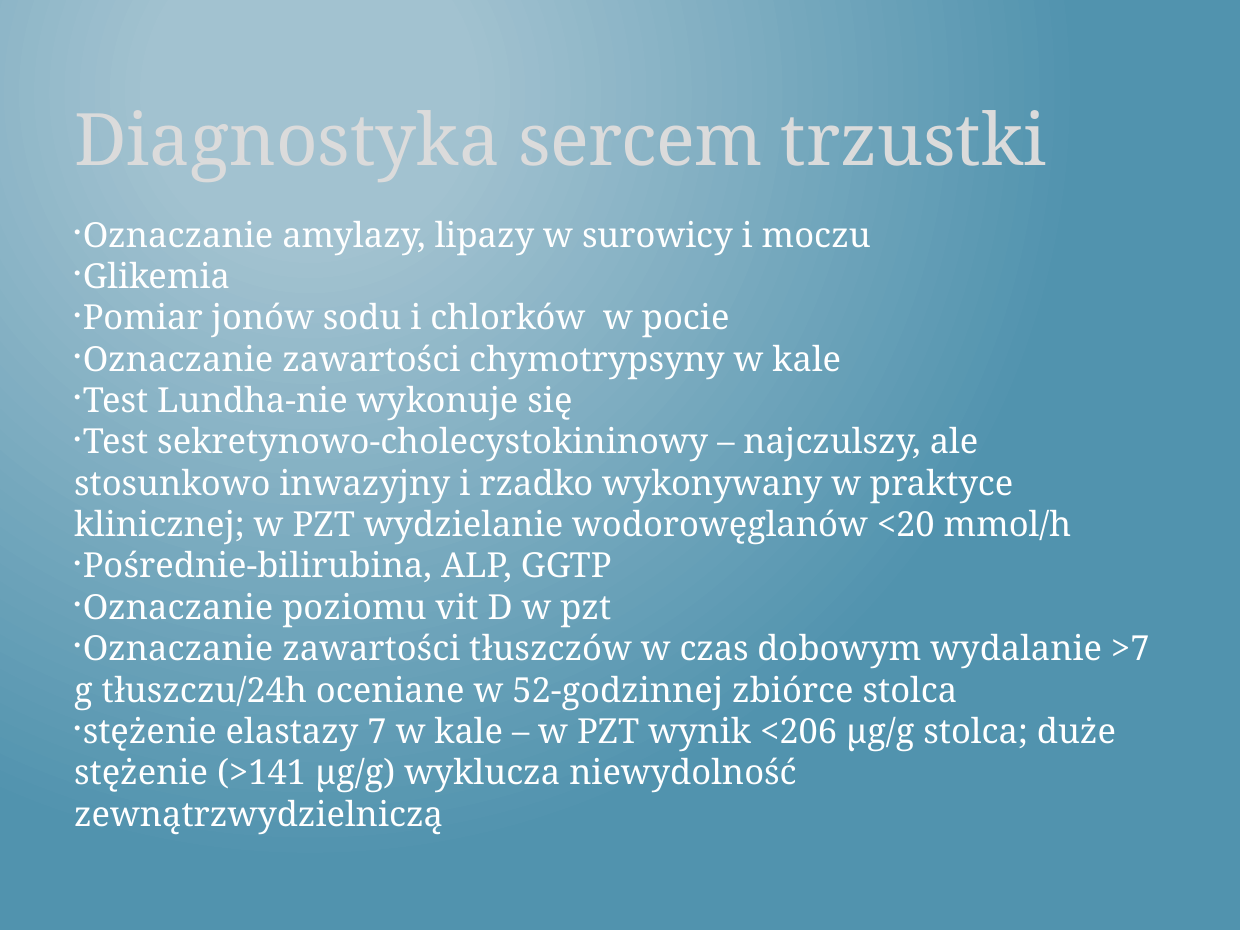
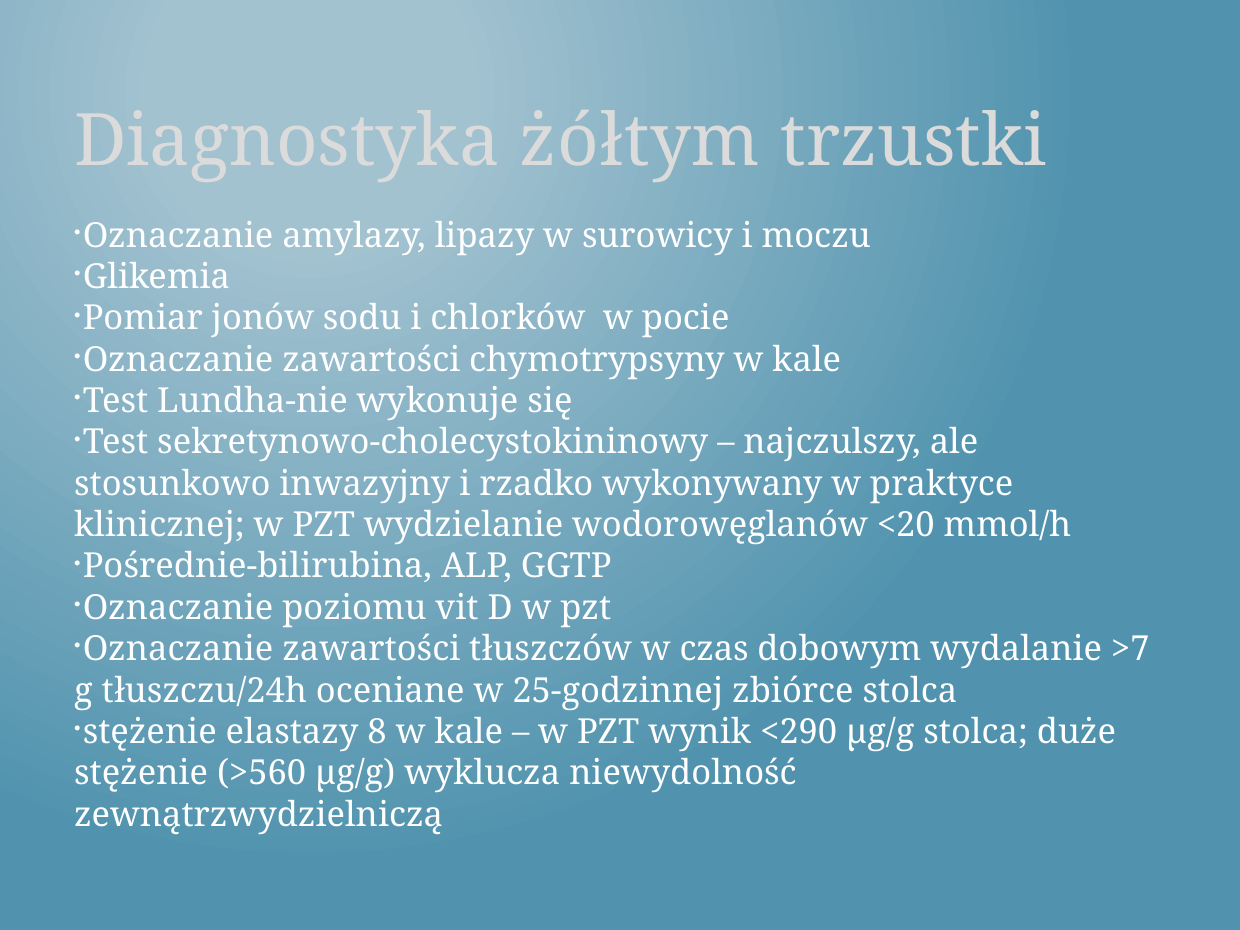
sercem: sercem -> żółtym
52-godzinnej: 52-godzinnej -> 25-godzinnej
7: 7 -> 8
<206: <206 -> <290
>141: >141 -> >560
